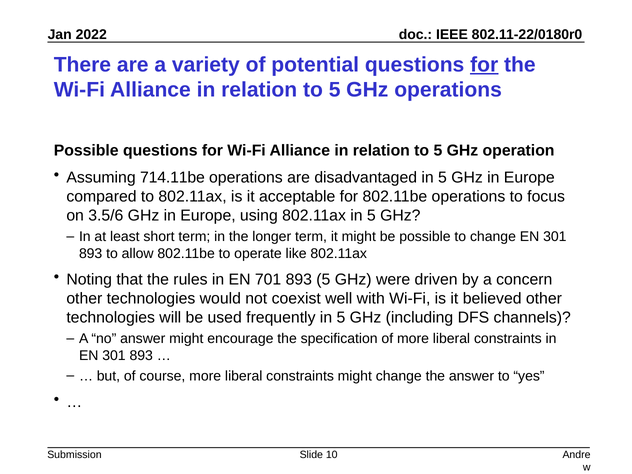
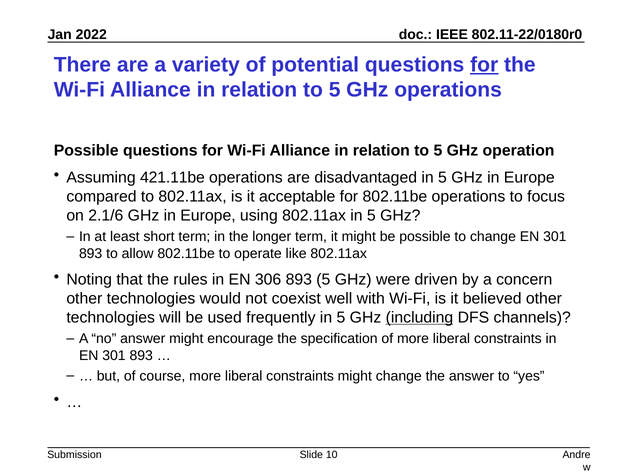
714.11be: 714.11be -> 421.11be
3.5/6: 3.5/6 -> 2.1/6
701: 701 -> 306
including underline: none -> present
